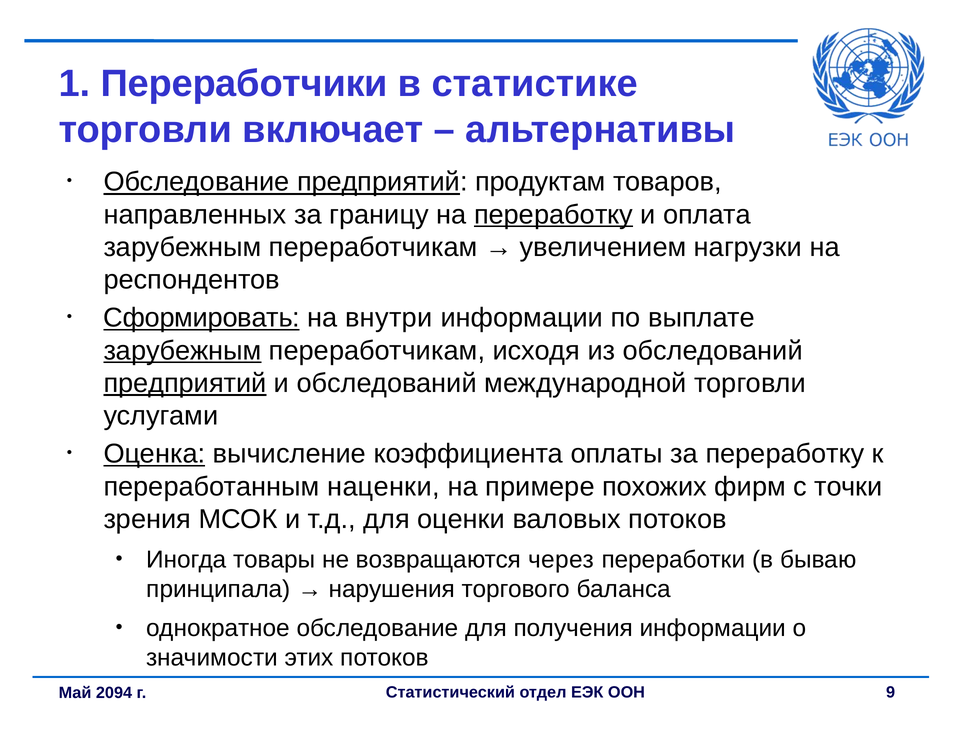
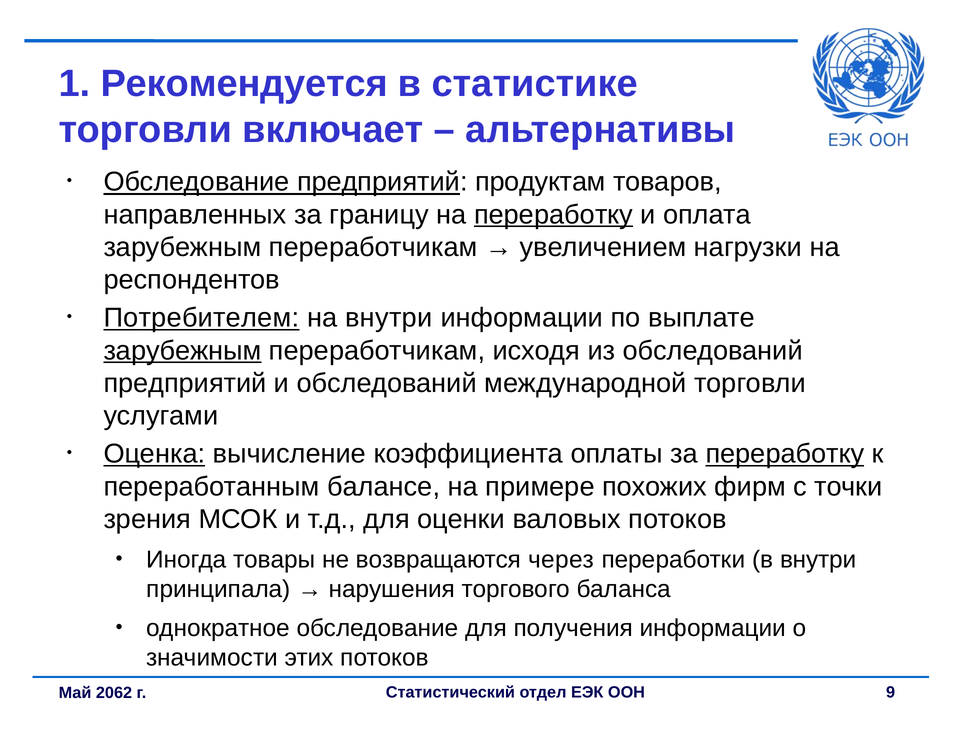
Переработчики: Переработчики -> Рекомендуется
Сформировать: Сформировать -> Потребителем
предприятий at (185, 383) underline: present -> none
переработку at (785, 454) underline: none -> present
наценки: наценки -> балансе
в бываю: бываю -> внутри
2094: 2094 -> 2062
